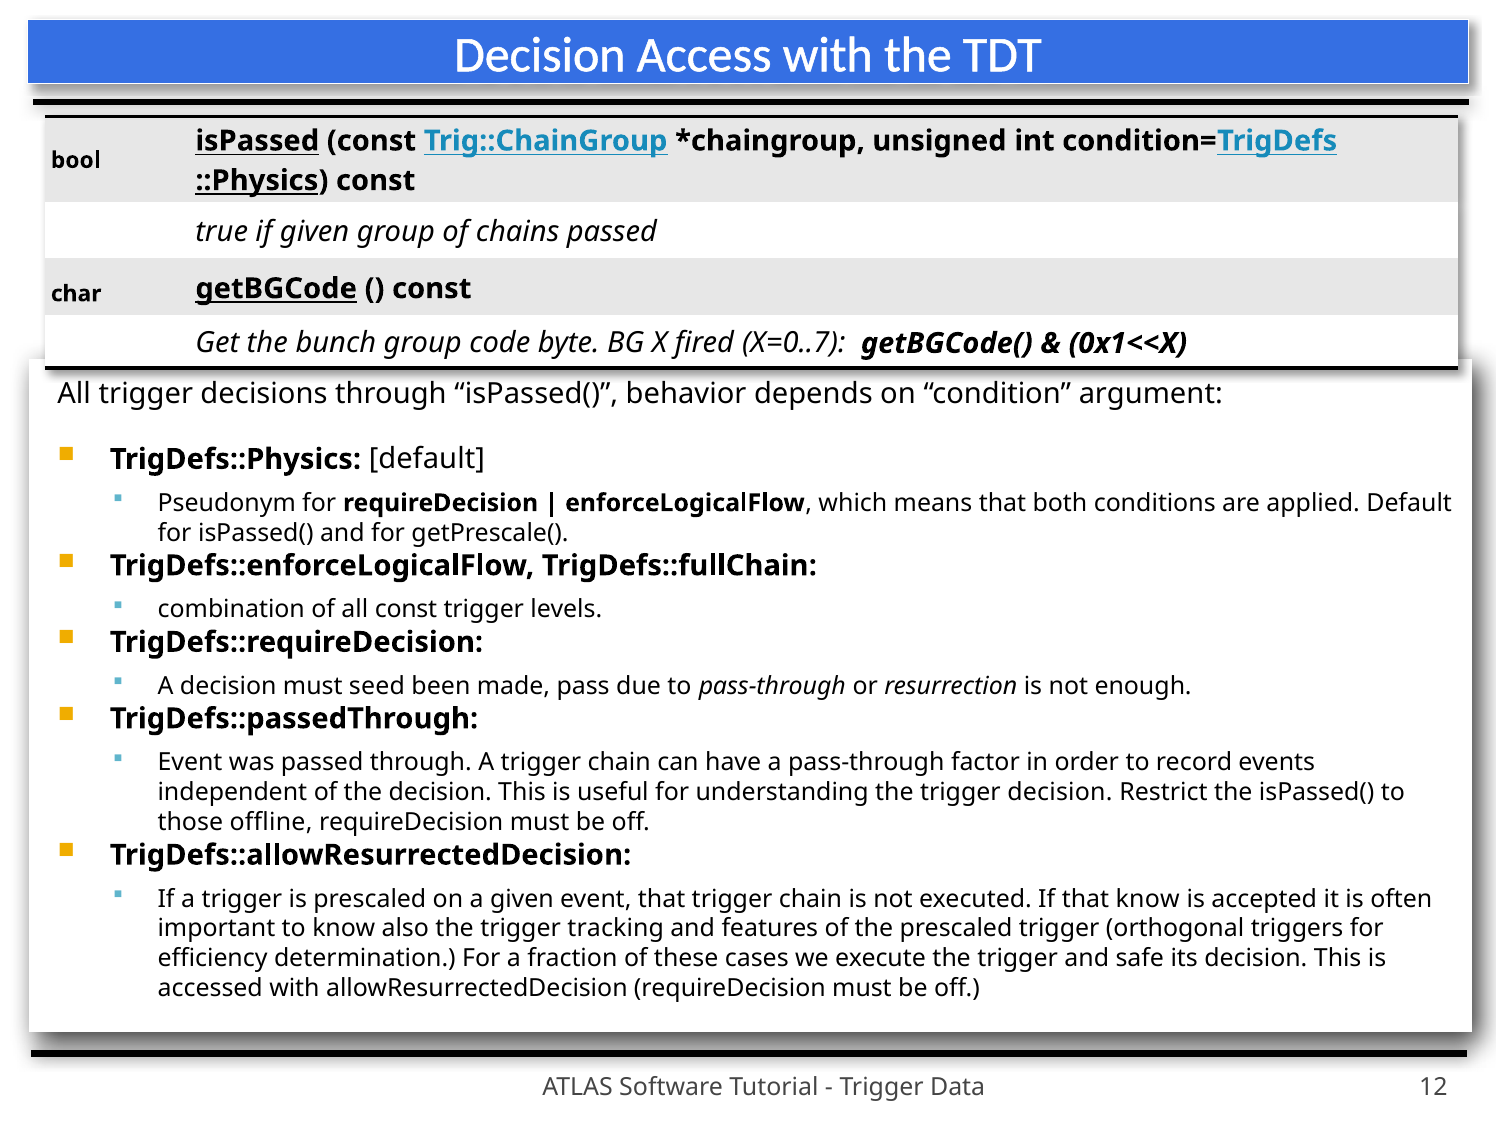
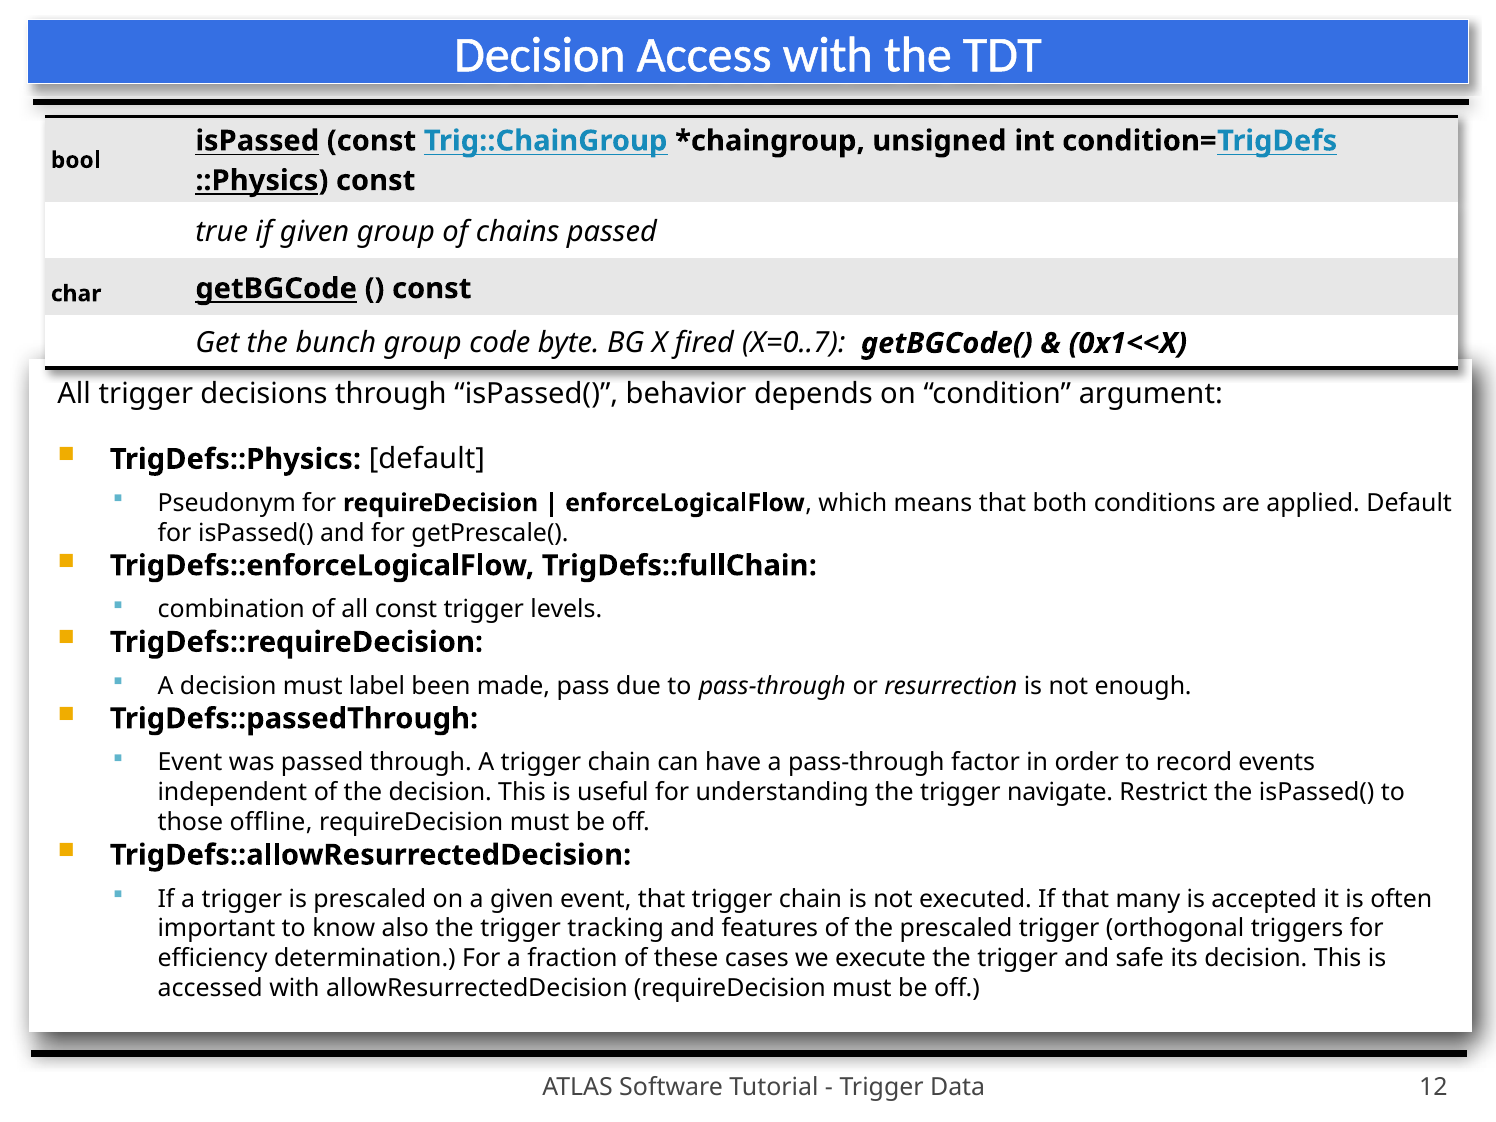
seed: seed -> label
trigger decision: decision -> navigate
that know: know -> many
